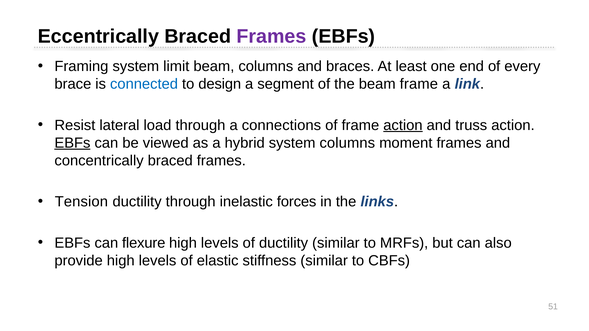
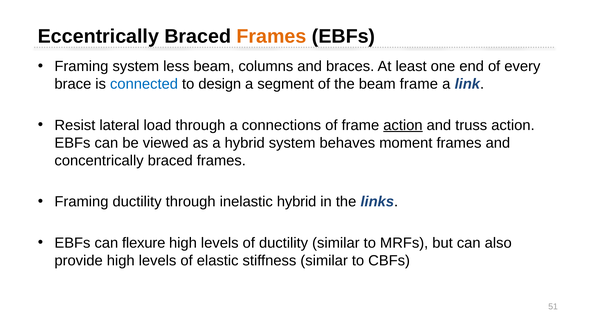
Frames at (271, 36) colour: purple -> orange
limit: limit -> less
EBFs at (72, 143) underline: present -> none
system columns: columns -> behaves
Tension at (81, 202): Tension -> Framing
inelastic forces: forces -> hybrid
